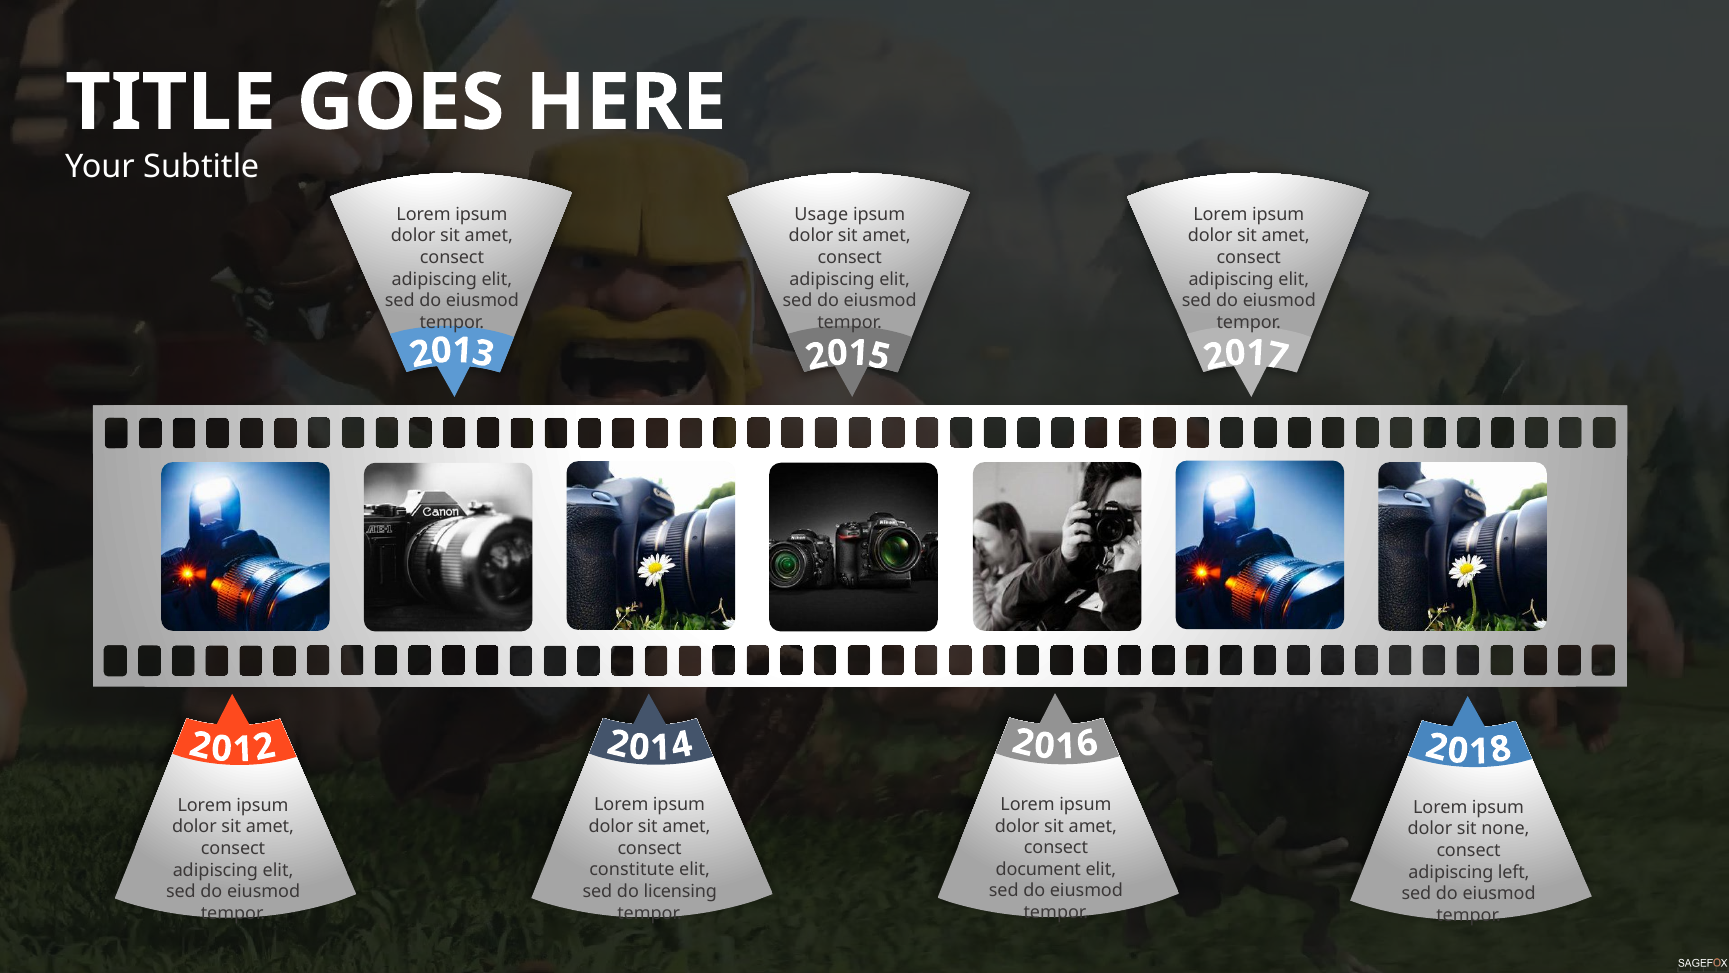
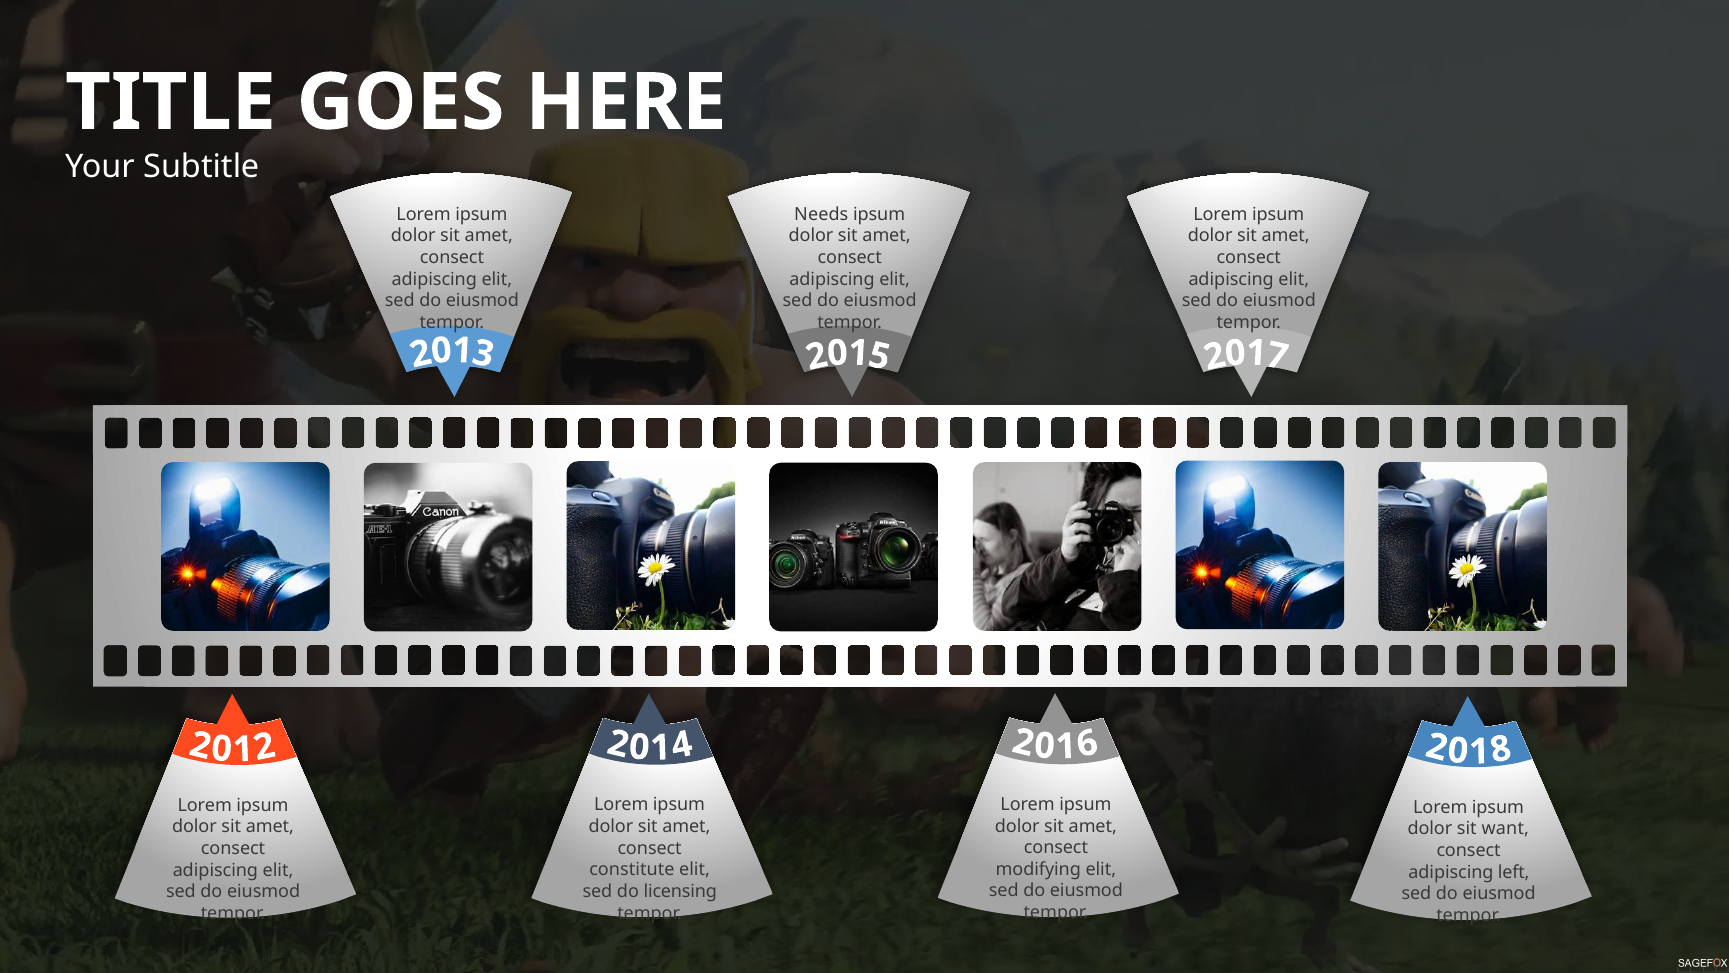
Usage: Usage -> Needs
none: none -> want
document: document -> modifying
